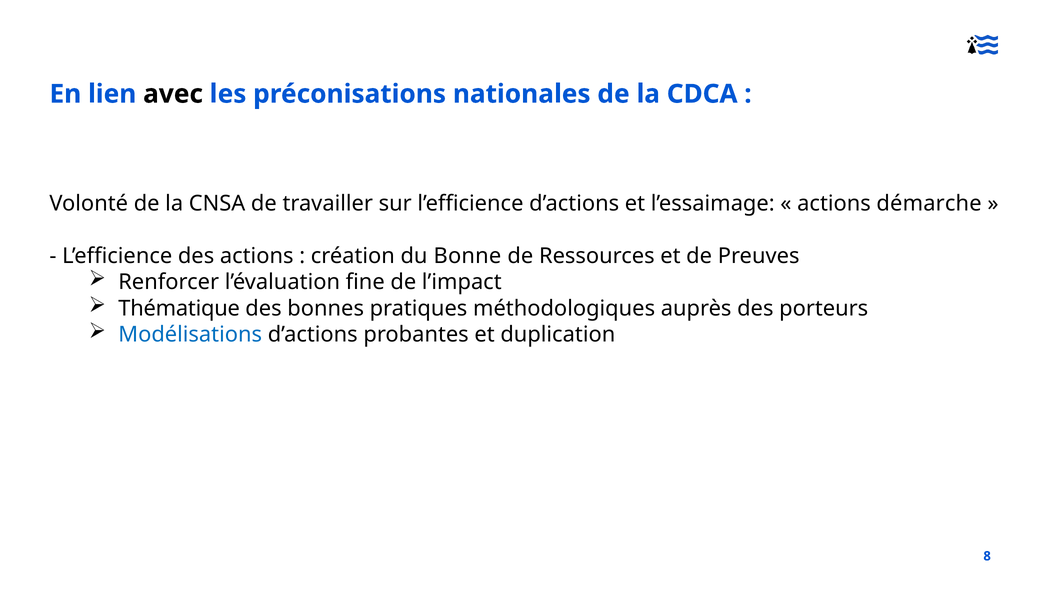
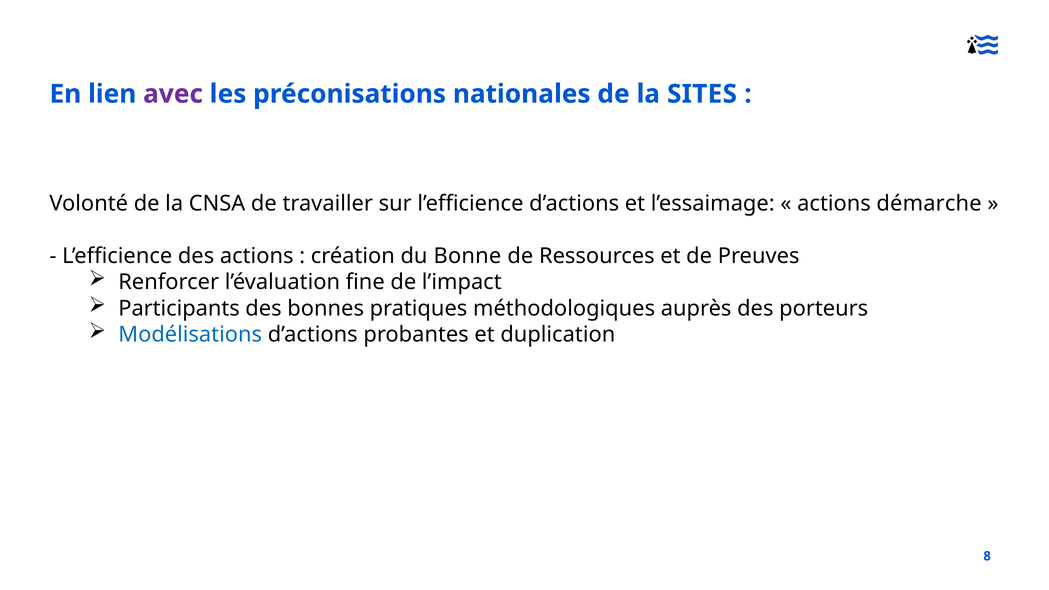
avec colour: black -> purple
CDCA: CDCA -> SITES
Thématique: Thématique -> Participants
